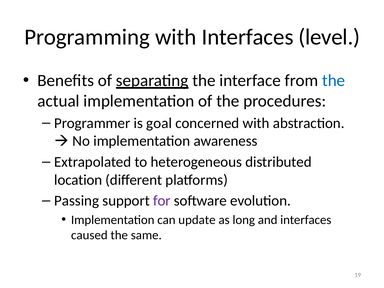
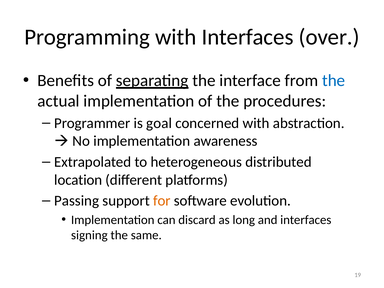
level: level -> over
for colour: purple -> orange
update: update -> discard
caused: caused -> signing
